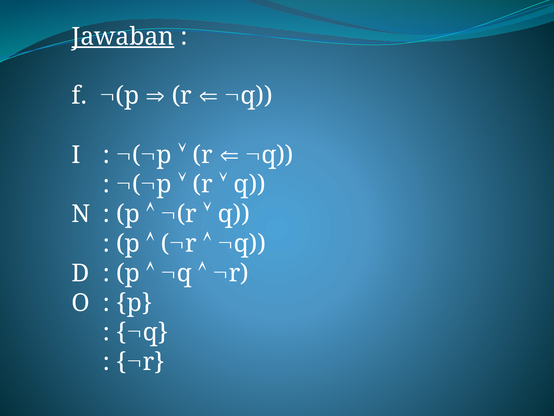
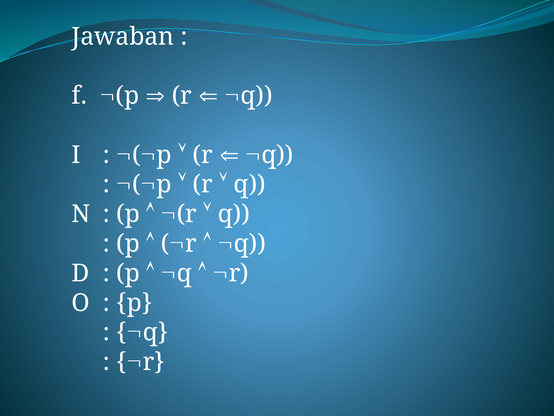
Jawaban underline: present -> none
